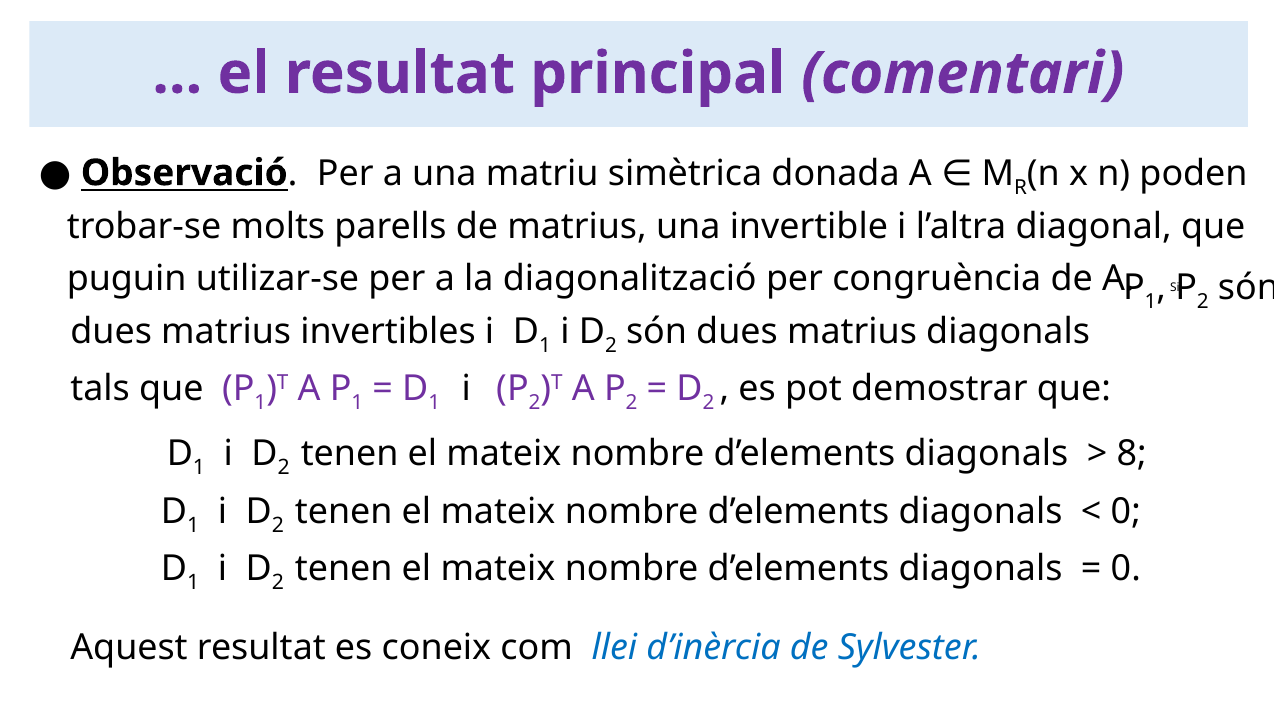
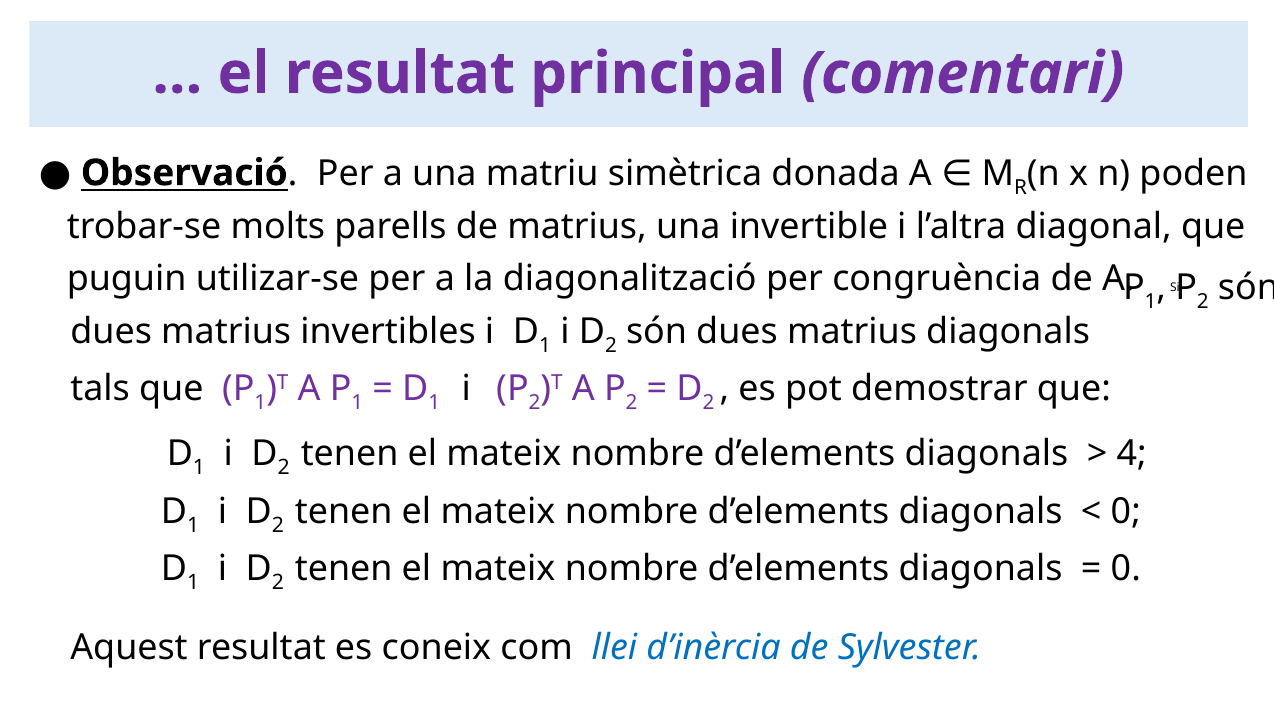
8: 8 -> 4
